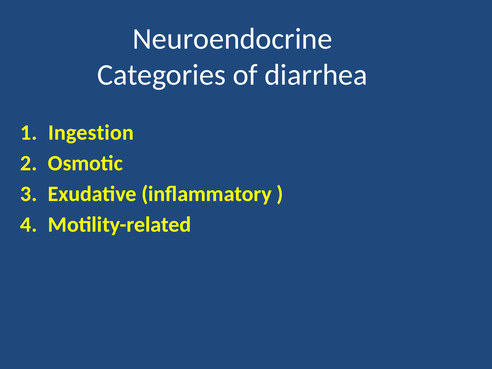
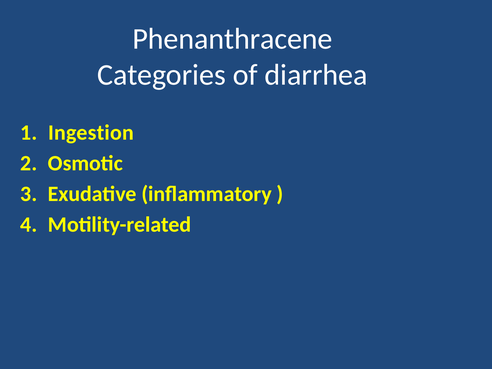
Neuroendocrine: Neuroendocrine -> Phenanthracene
